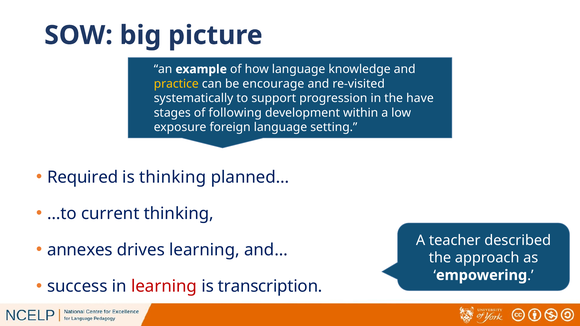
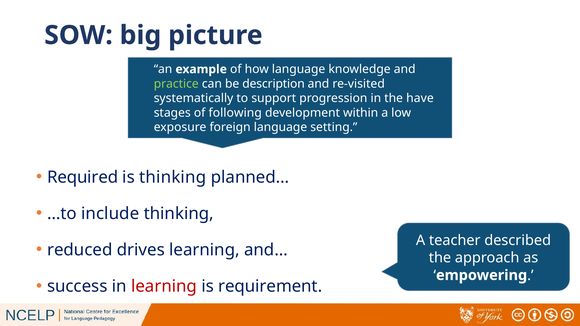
practice colour: yellow -> light green
encourage: encourage -> description
current: current -> include
annexes: annexes -> reduced
transcription: transcription -> requirement
